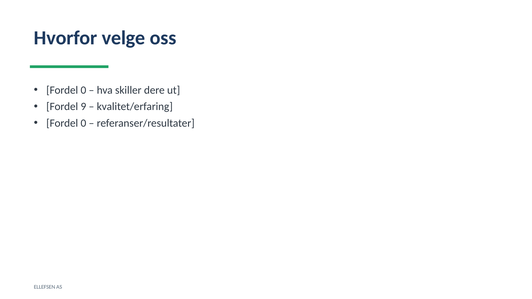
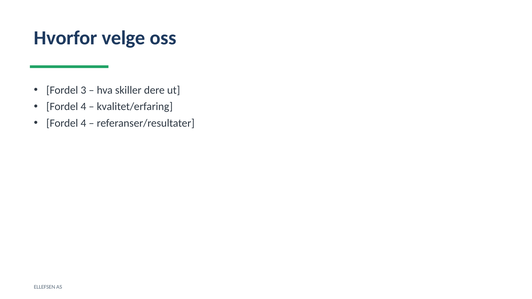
0 at (83, 90): 0 -> 3
9 at (83, 107): 9 -> 4
0 at (83, 123): 0 -> 4
